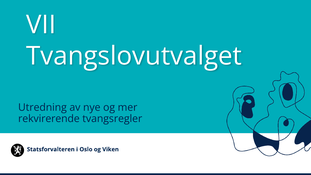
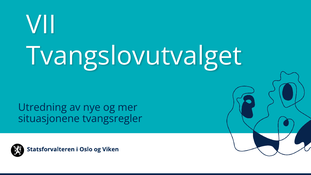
rekvirerende: rekvirerende -> situasjonene
